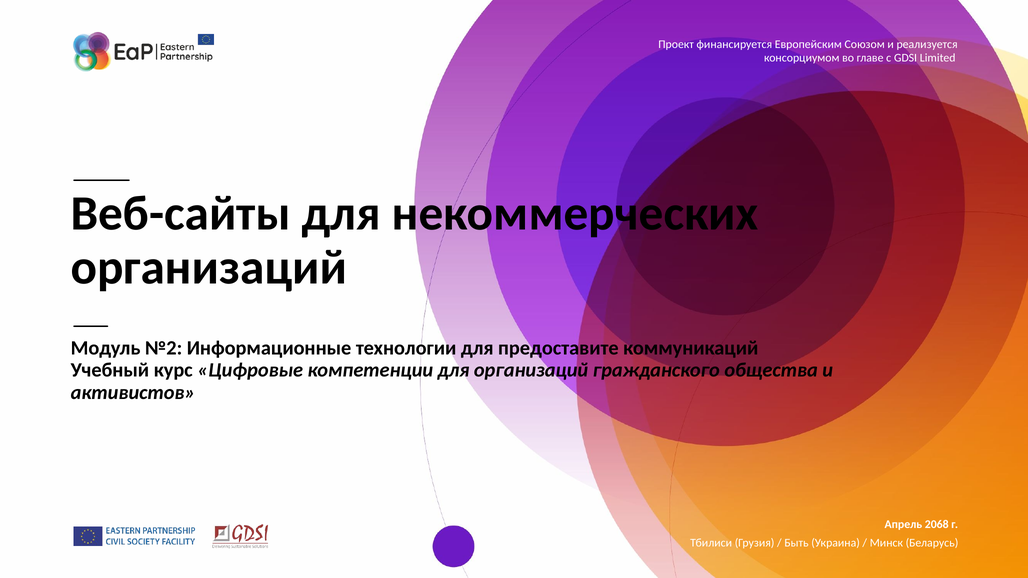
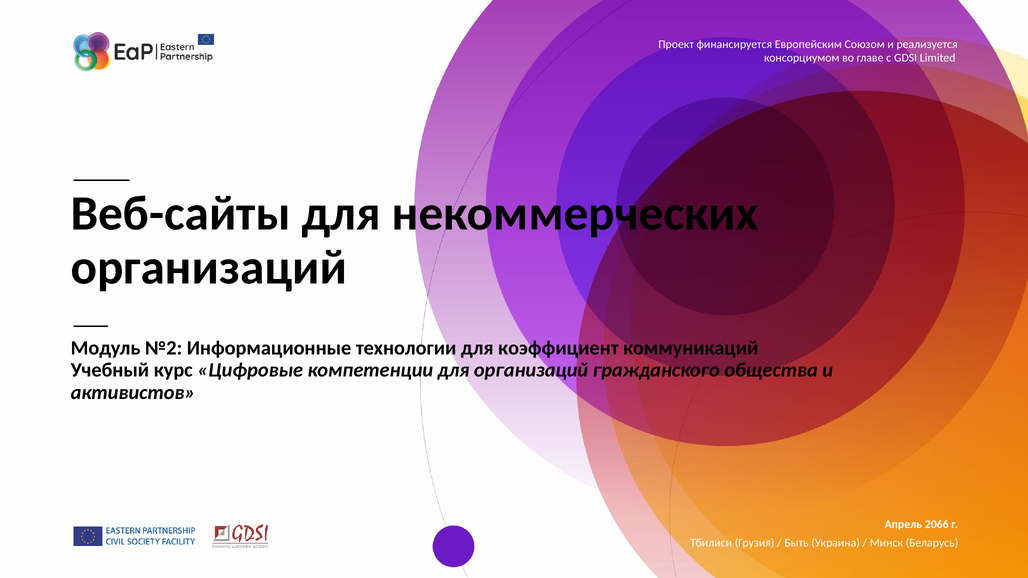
предоставите: предоставите -> коэффициент
2068: 2068 -> 2066
